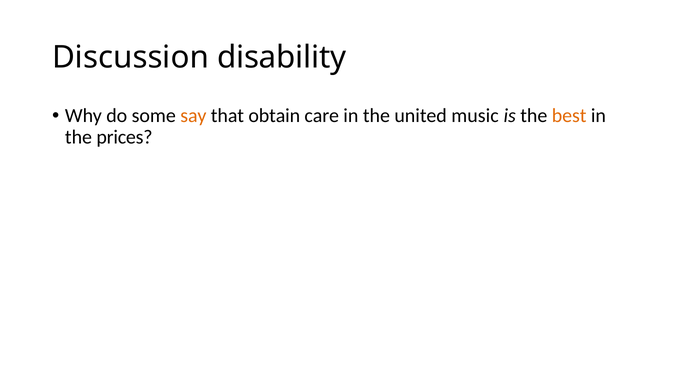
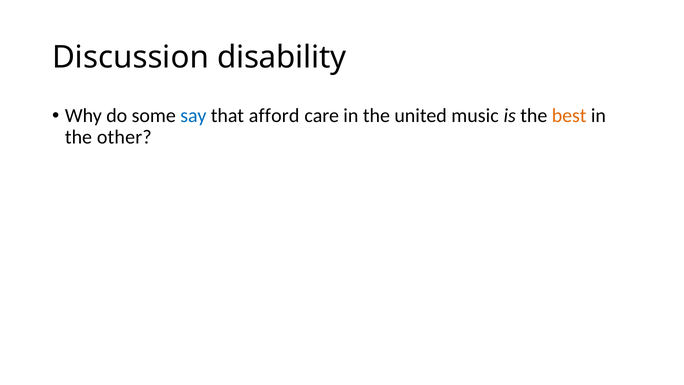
say colour: orange -> blue
obtain: obtain -> afford
prices: prices -> other
